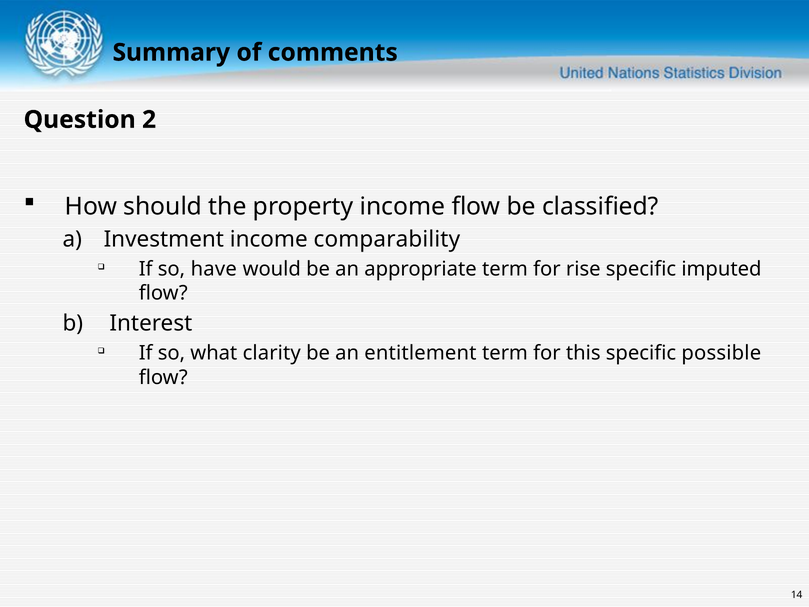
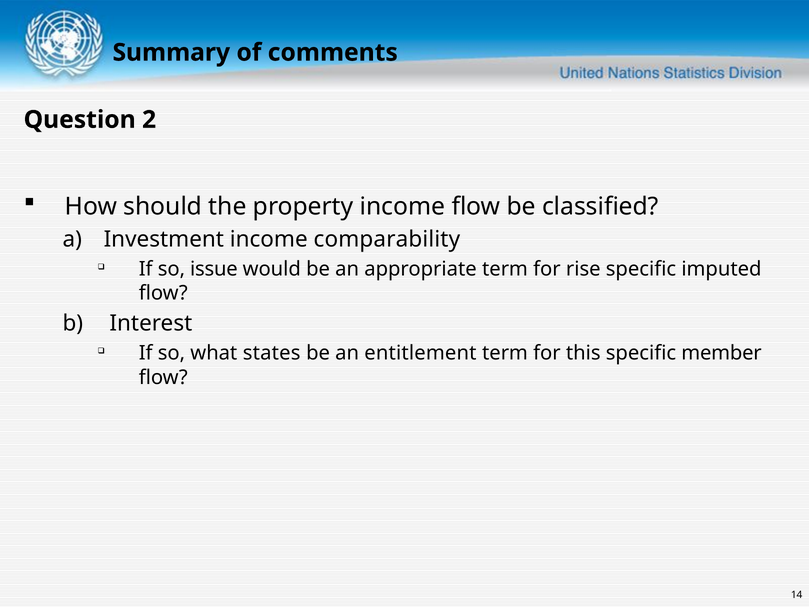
have: have -> issue
clarity: clarity -> states
possible: possible -> member
